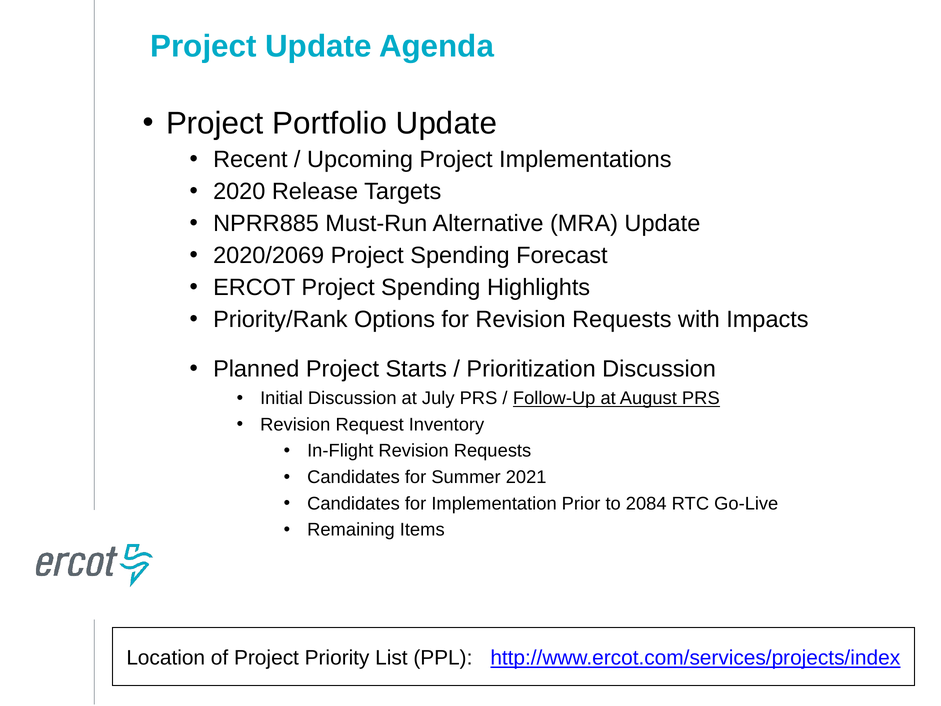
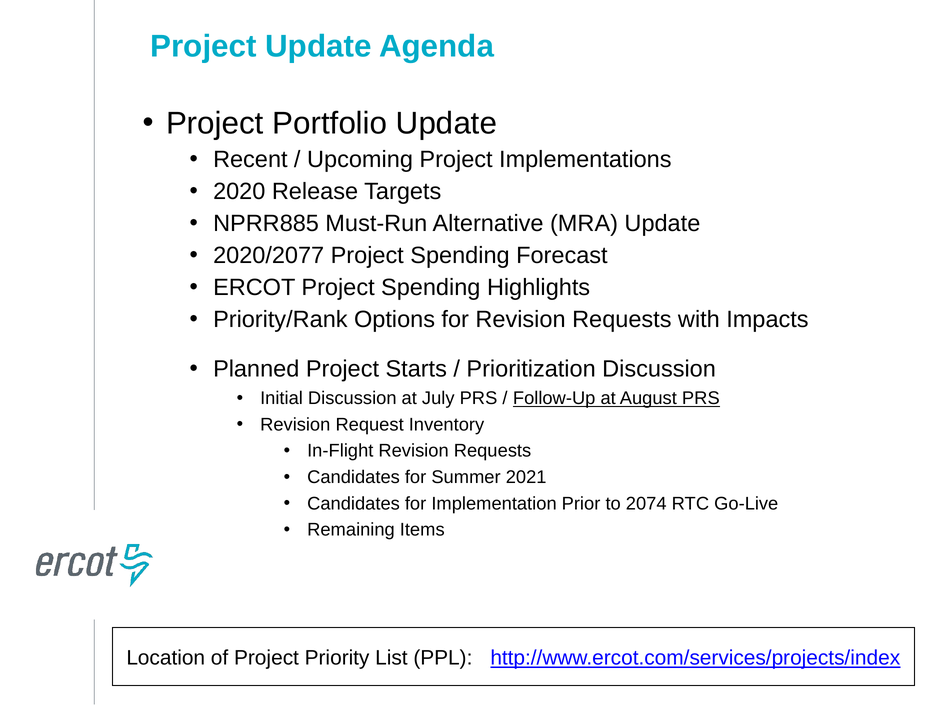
2020/2069: 2020/2069 -> 2020/2077
2084: 2084 -> 2074
